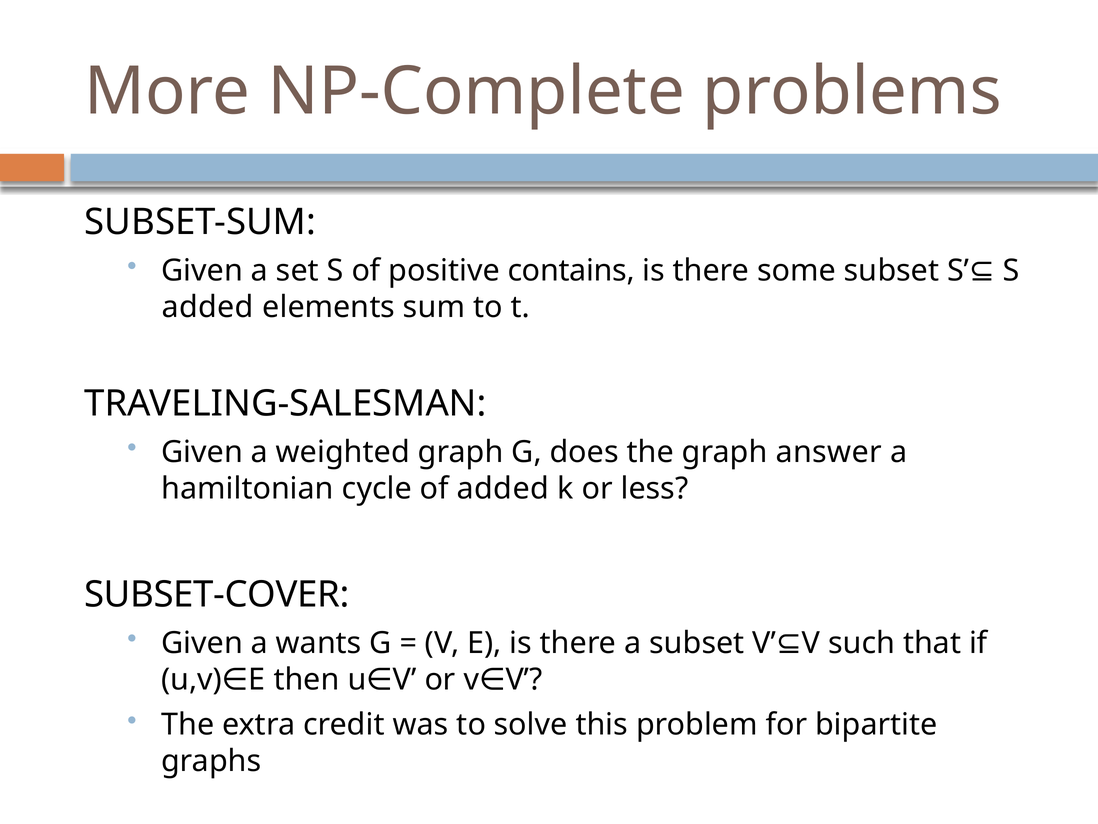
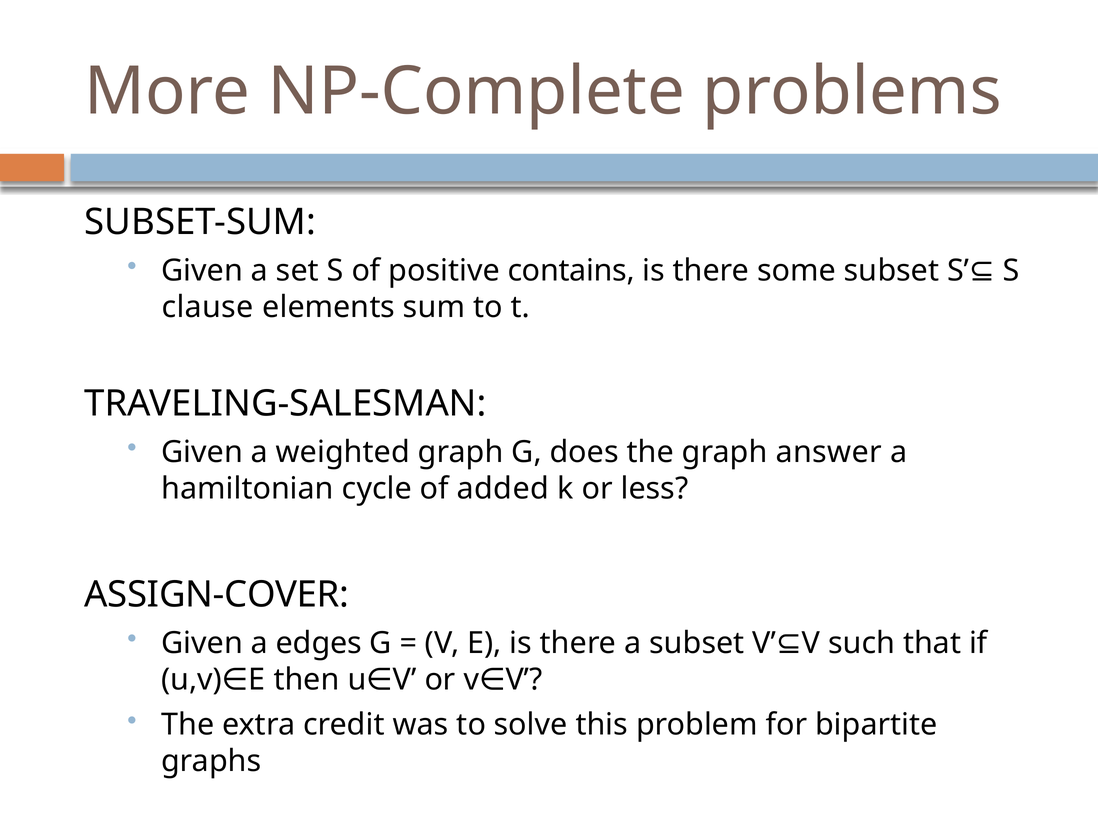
added at (208, 307): added -> clause
SUBSET-COVER: SUBSET-COVER -> ASSIGN-COVER
wants: wants -> edges
